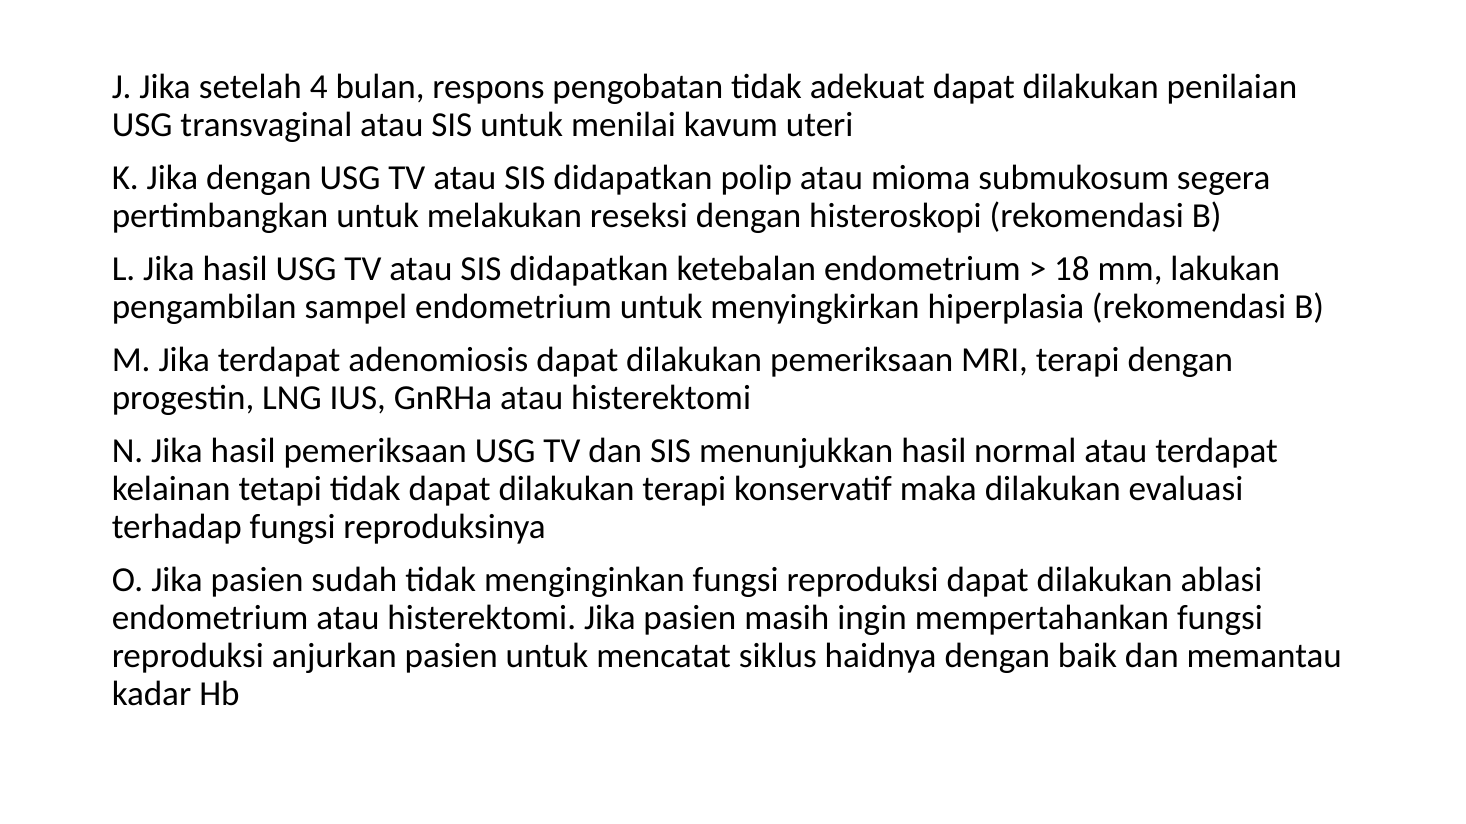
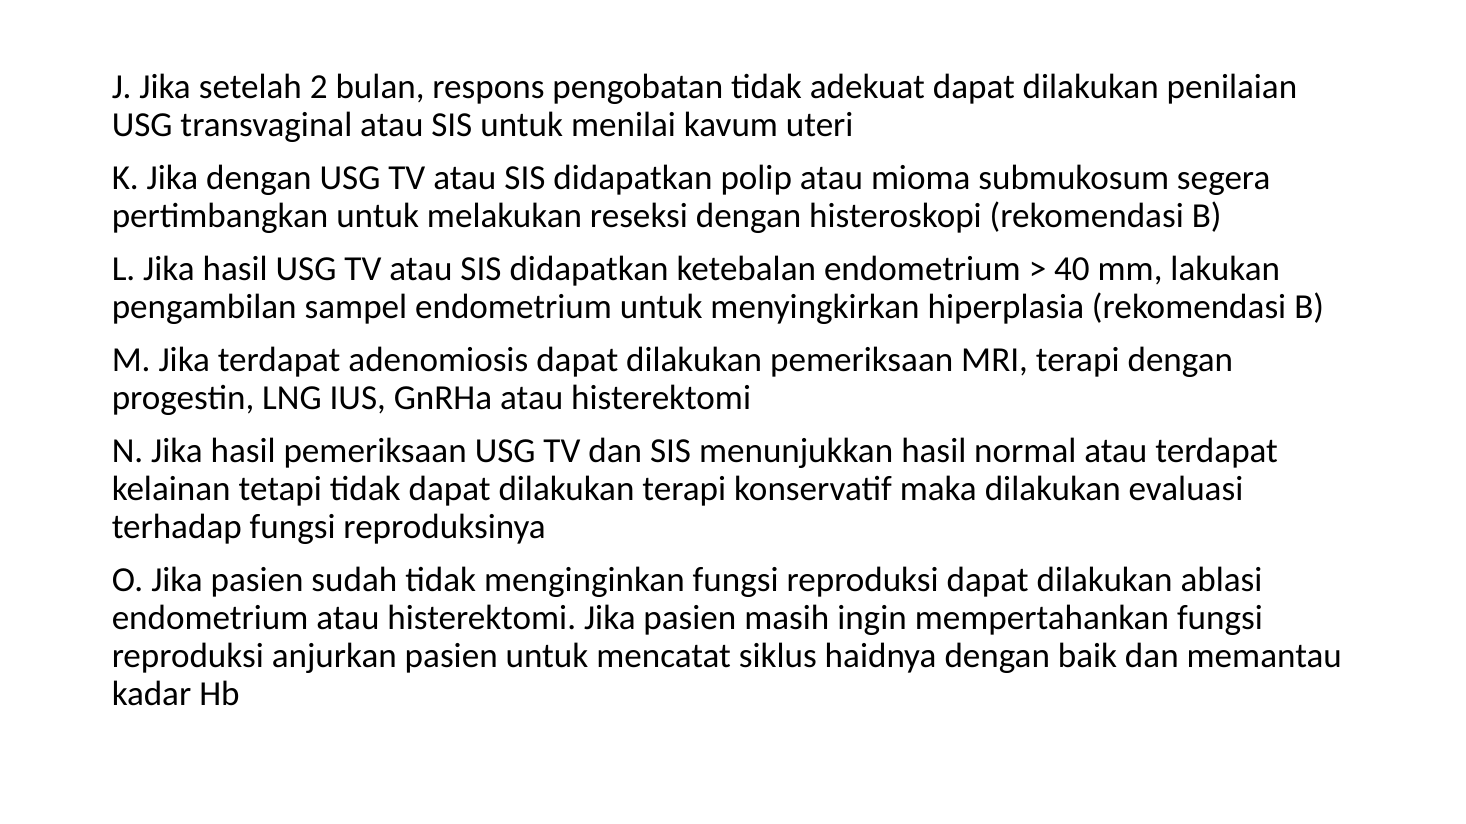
4: 4 -> 2
18: 18 -> 40
